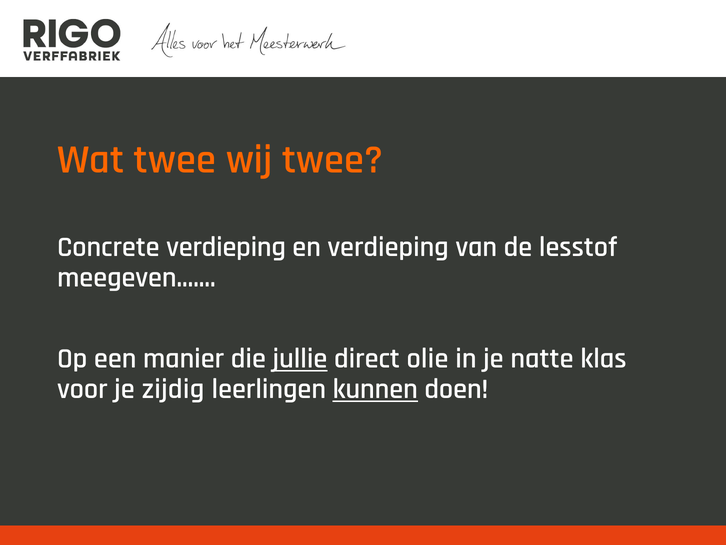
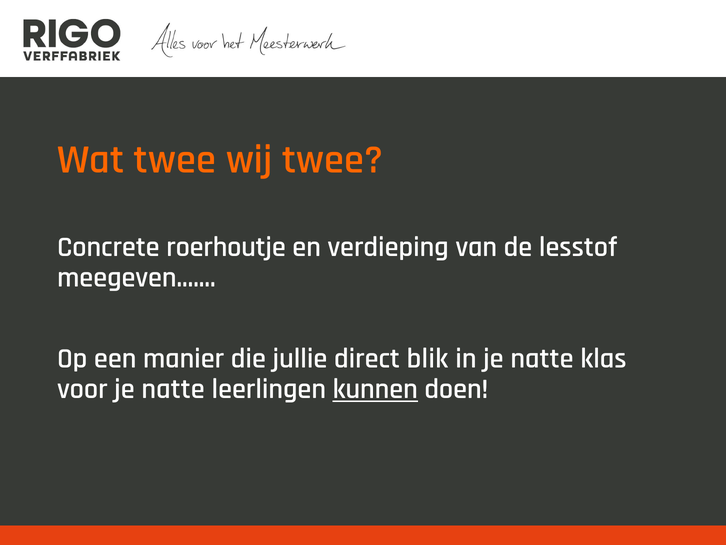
Concrete verdieping: verdieping -> roerhoutje
jullie underline: present -> none
olie: olie -> blik
voor je zijdig: zijdig -> natte
